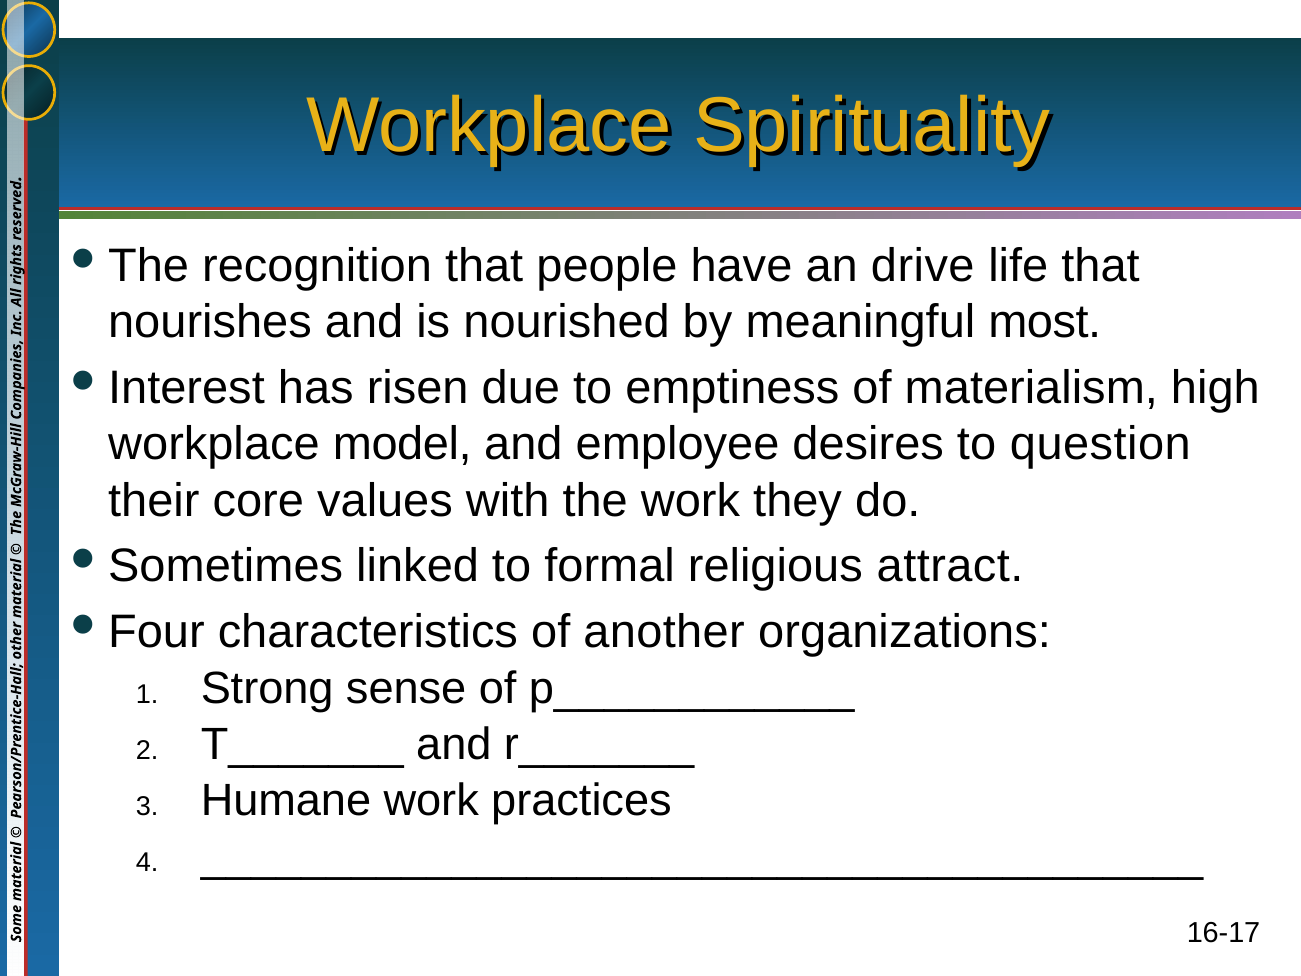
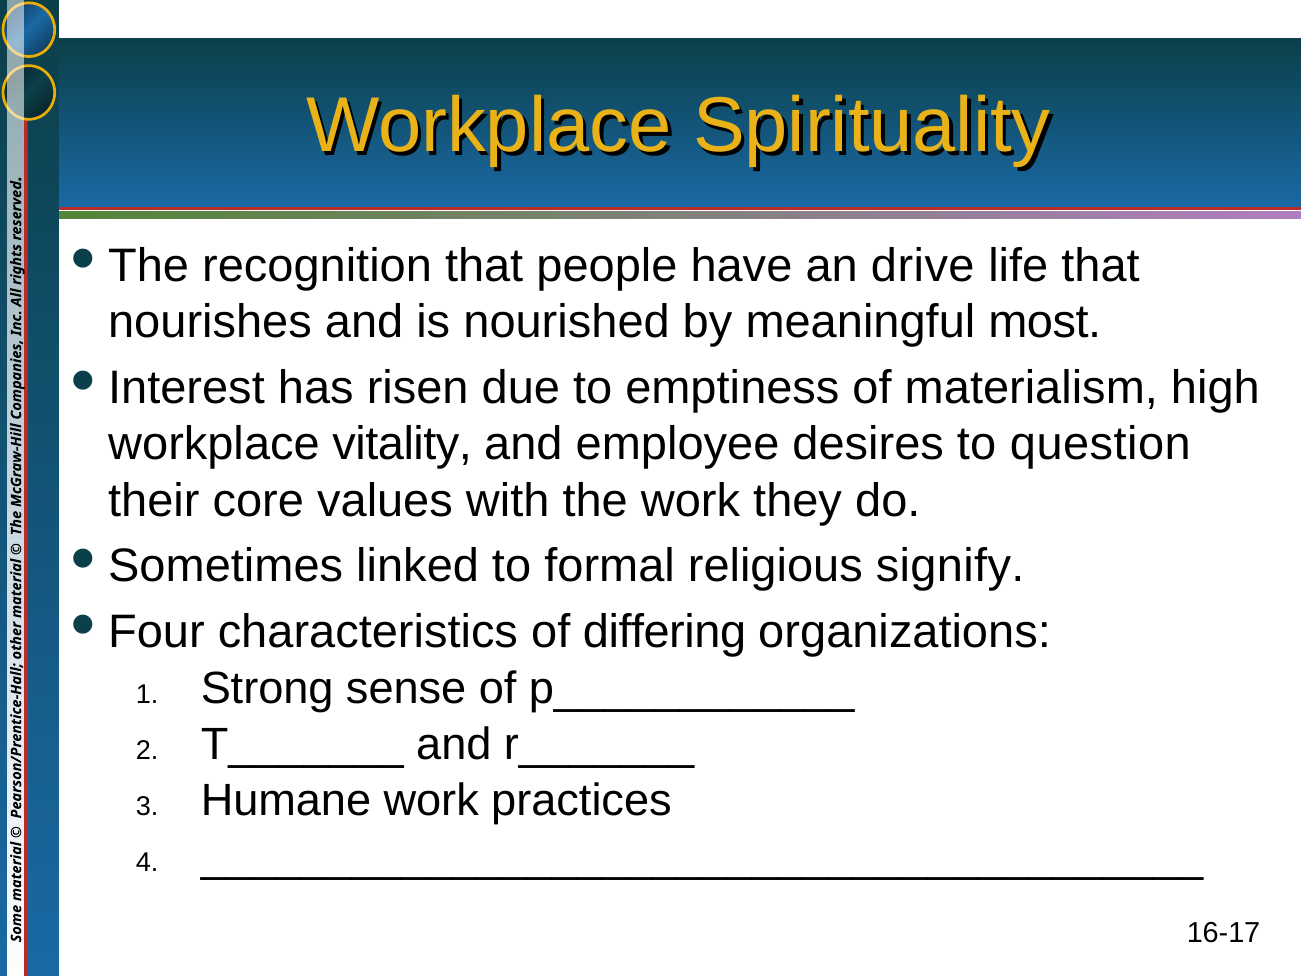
model: model -> vitality
attract: attract -> signify
another: another -> differing
